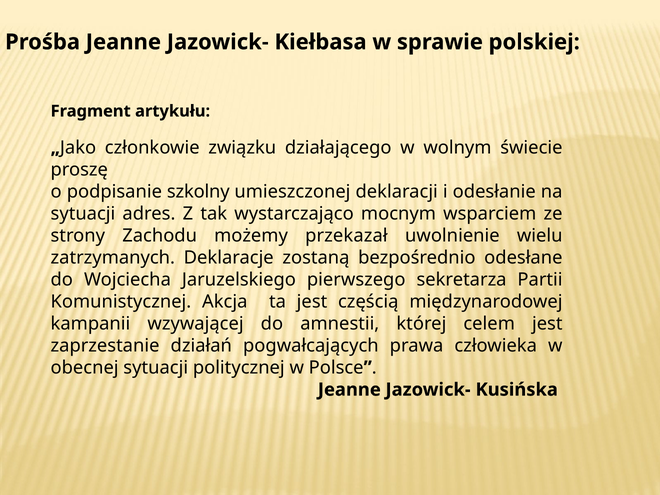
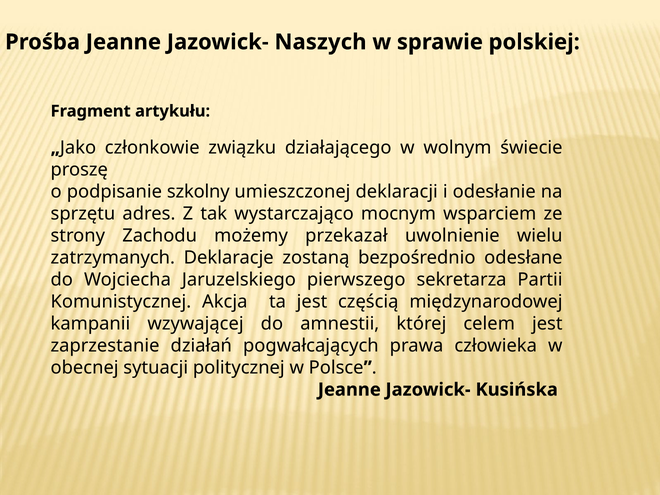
Kiełbasa: Kiełbasa -> Naszych
sytuacji at (83, 214): sytuacji -> sprzętu
